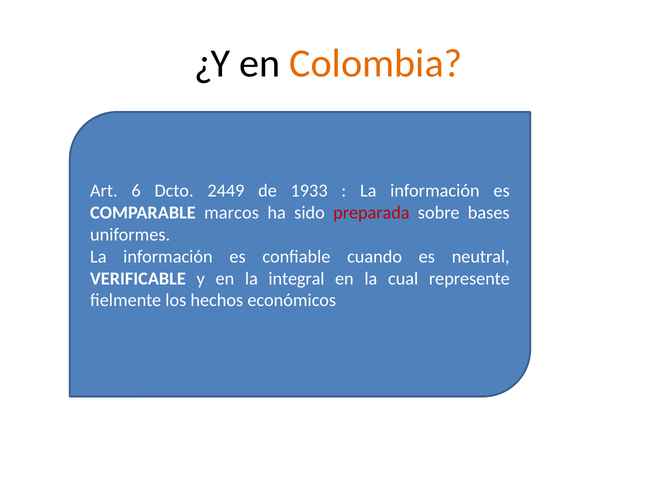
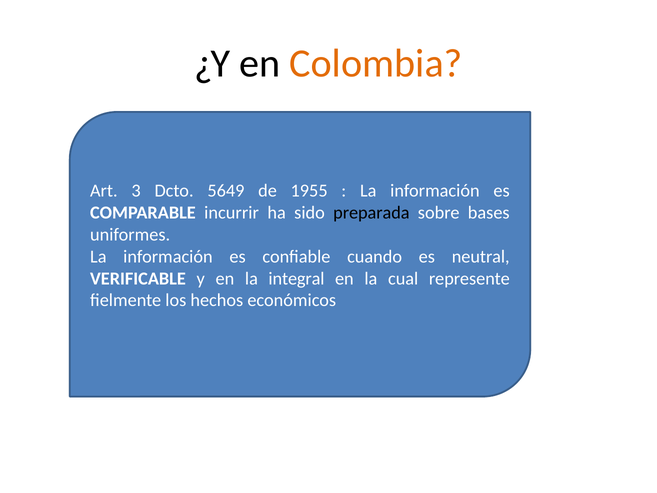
6: 6 -> 3
2449: 2449 -> 5649
1933: 1933 -> 1955
marcos: marcos -> incurrir
preparada colour: red -> black
